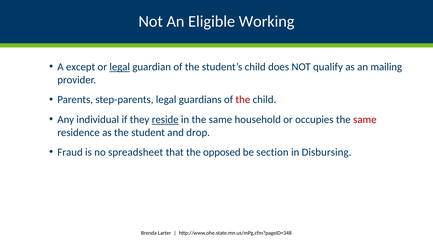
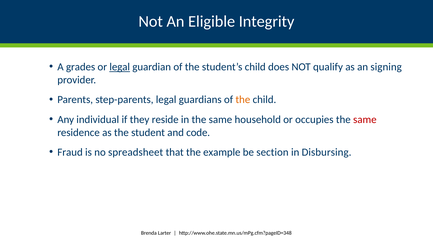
Working: Working -> Integrity
except: except -> grades
mailing: mailing -> signing
the at (243, 100) colour: red -> orange
reside underline: present -> none
drop: drop -> code
opposed: opposed -> example
